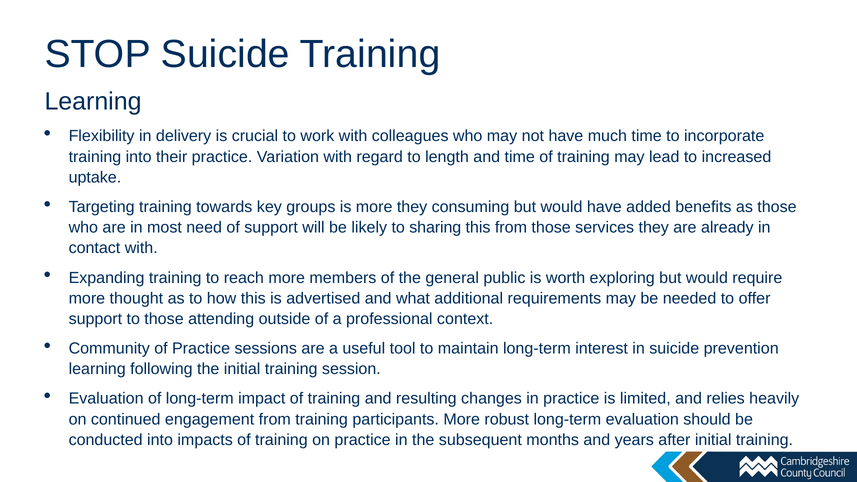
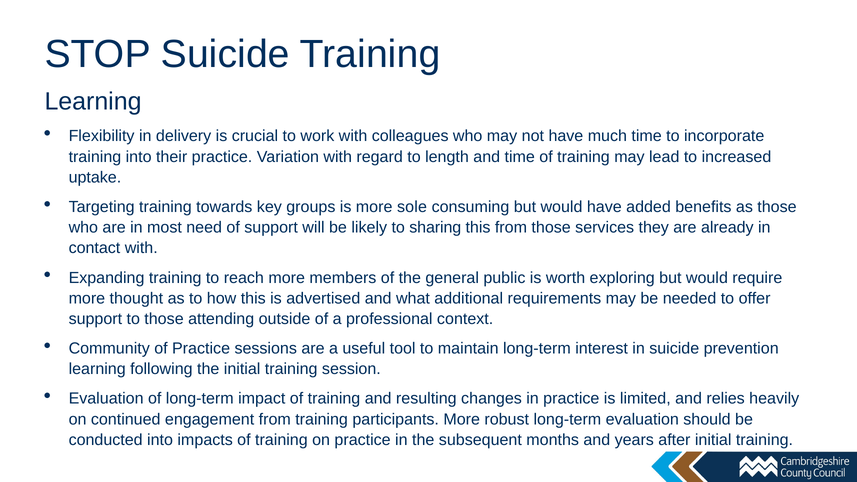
more they: they -> sole
